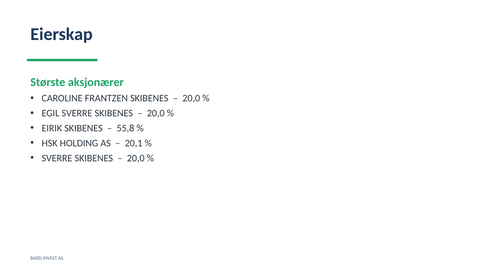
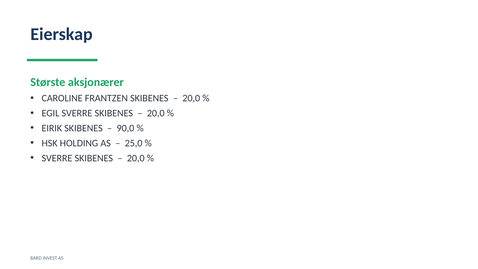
55,8: 55,8 -> 90,0
20,1: 20,1 -> 25,0
